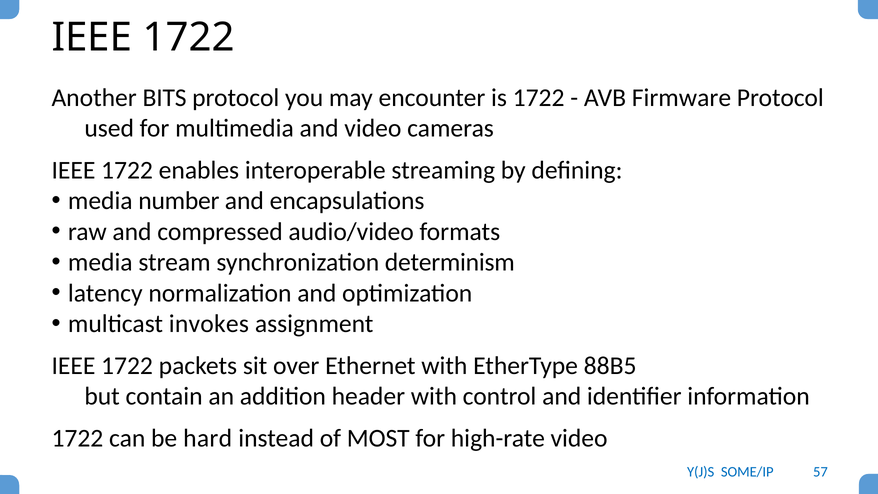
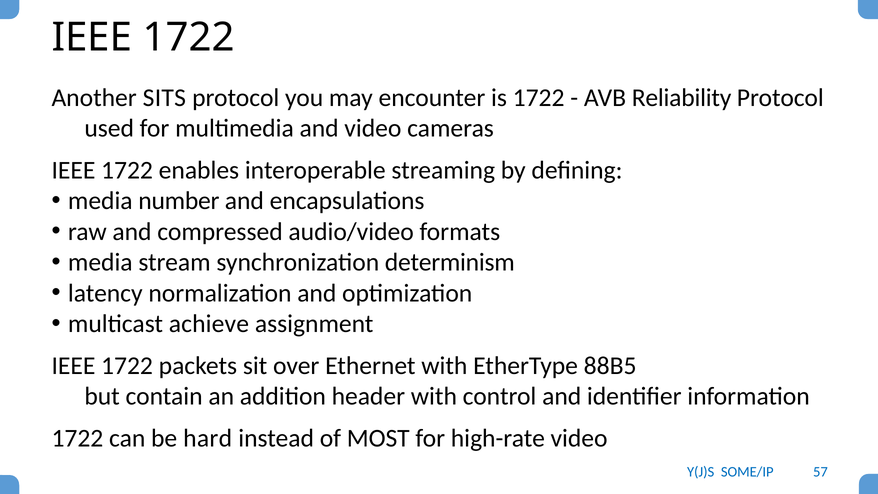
BITS: BITS -> SITS
Firmware: Firmware -> Reliability
invokes: invokes -> achieve
